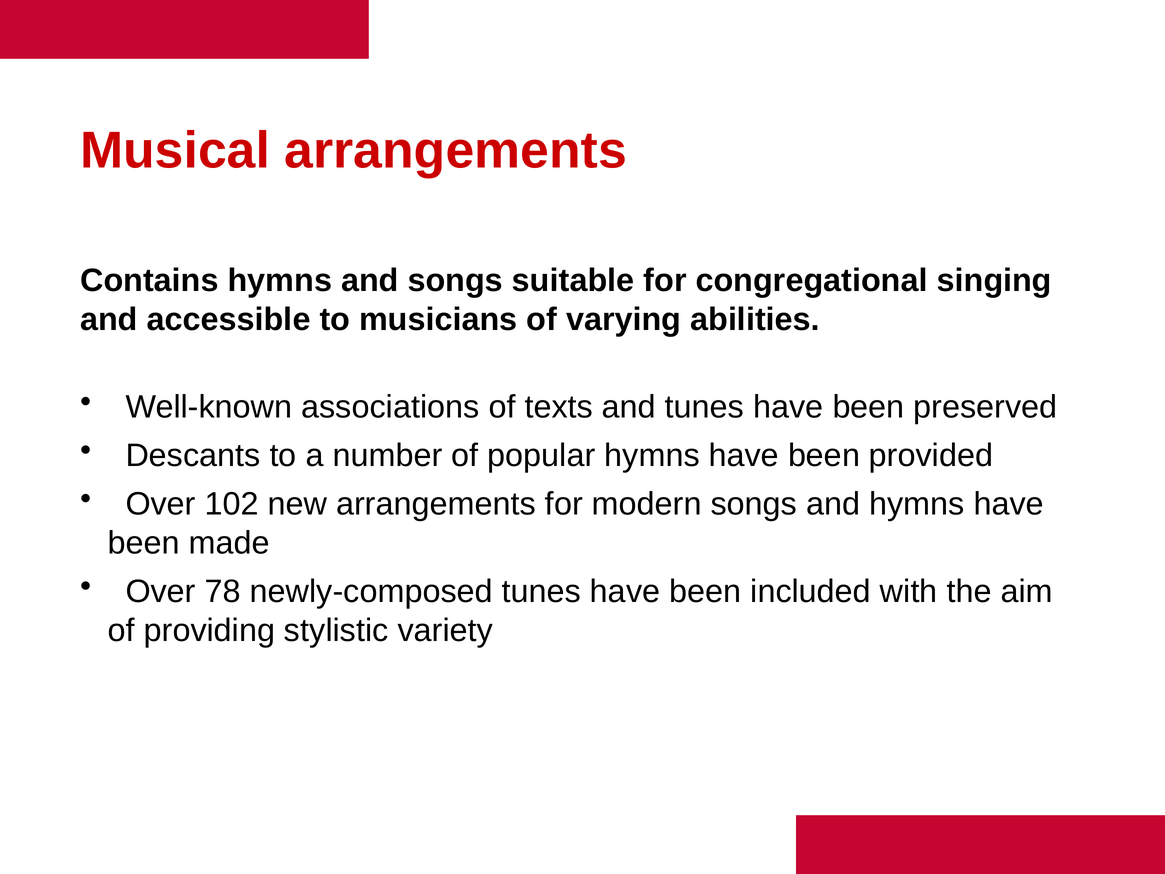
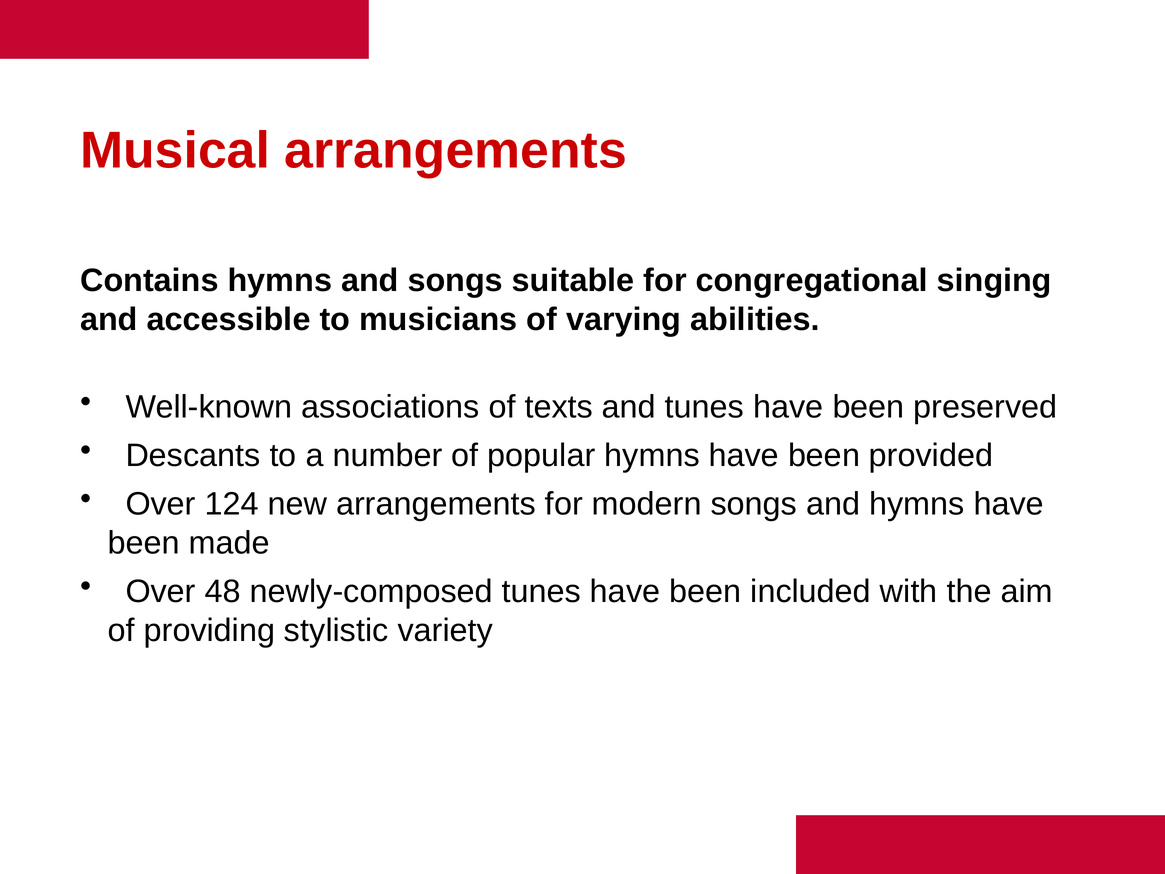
102: 102 -> 124
78: 78 -> 48
